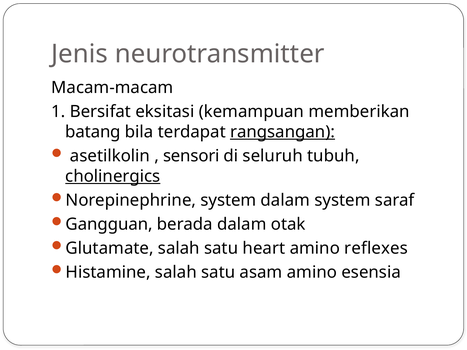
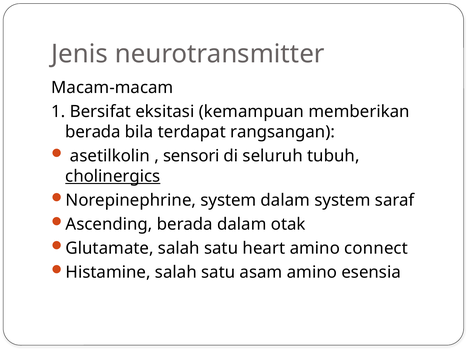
batang at (93, 132): batang -> berada
rangsangan underline: present -> none
Gangguan: Gangguan -> Ascending
reflexes: reflexes -> connect
